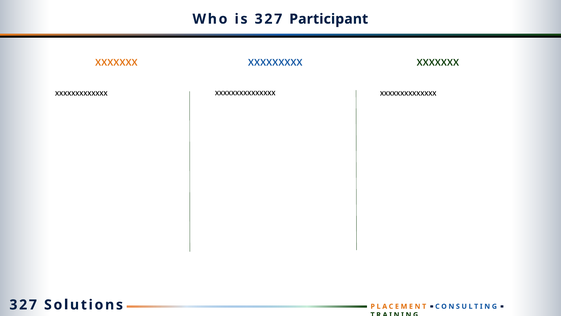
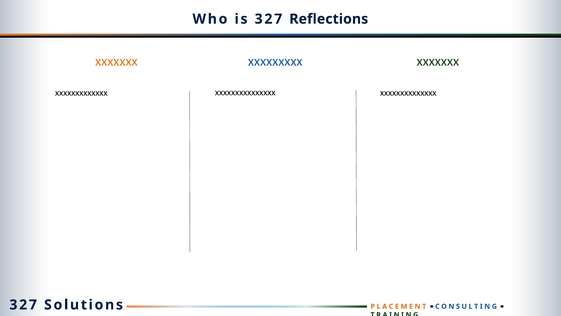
Participant: Participant -> Reflections
